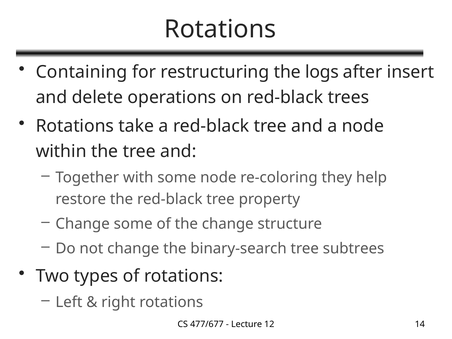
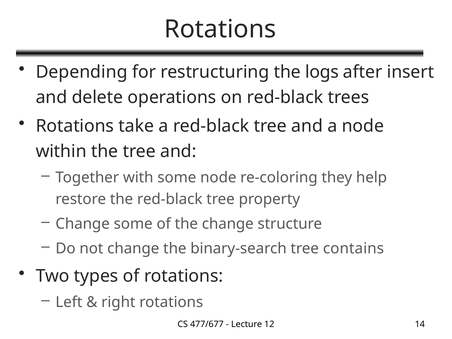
Containing: Containing -> Depending
subtrees: subtrees -> contains
